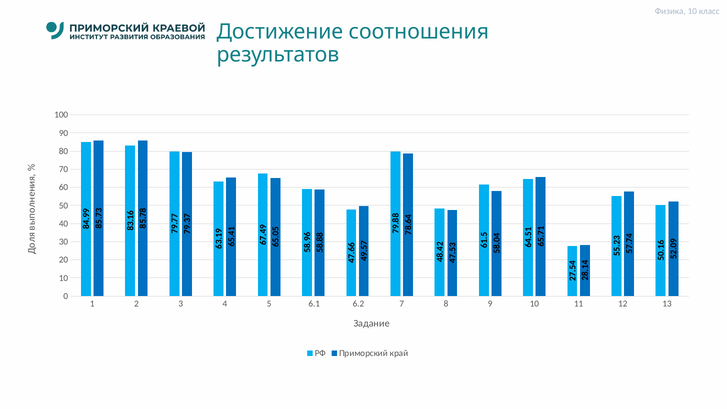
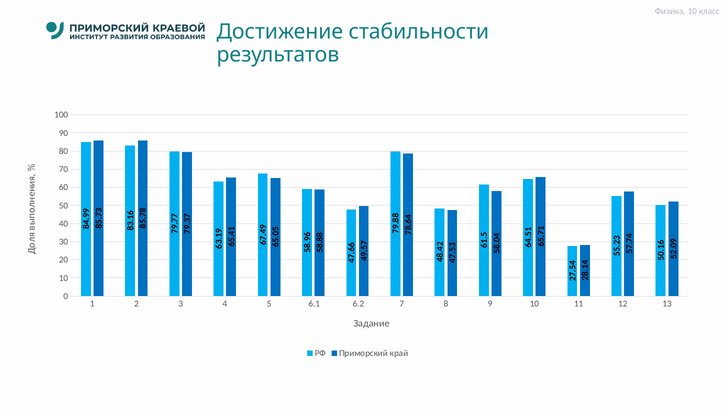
соотношения: соотношения -> стабильности
